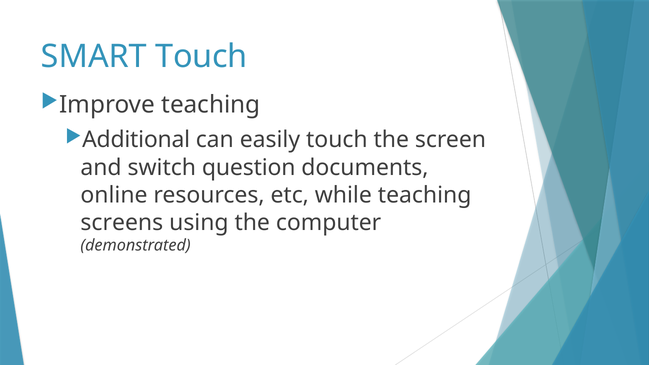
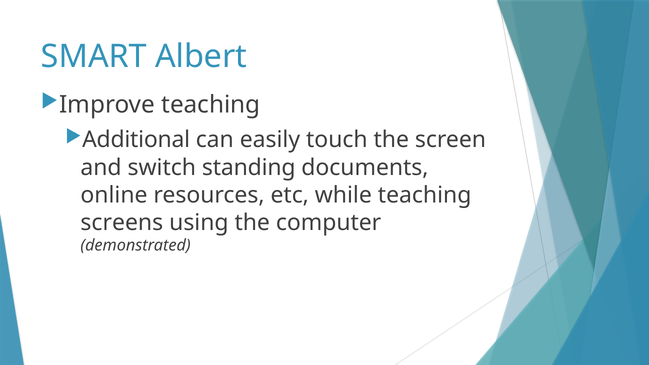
SMART Touch: Touch -> Albert
question: question -> standing
